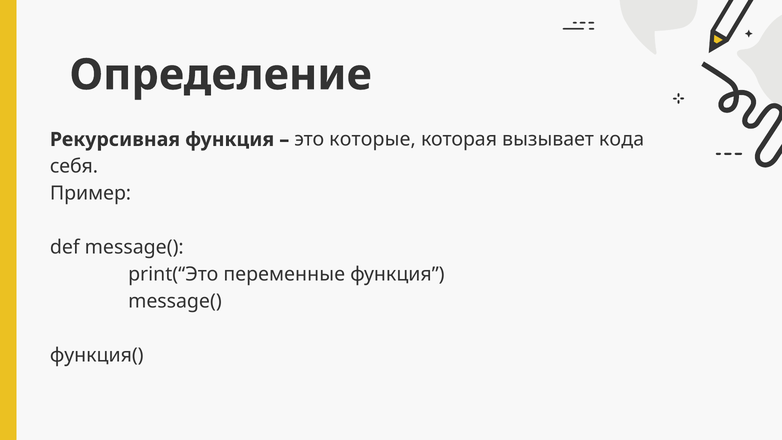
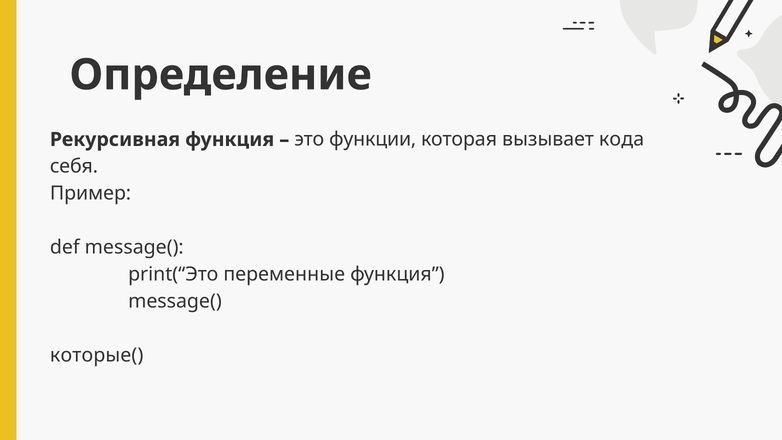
которые: которые -> функции
функция(: функция( -> которые(
